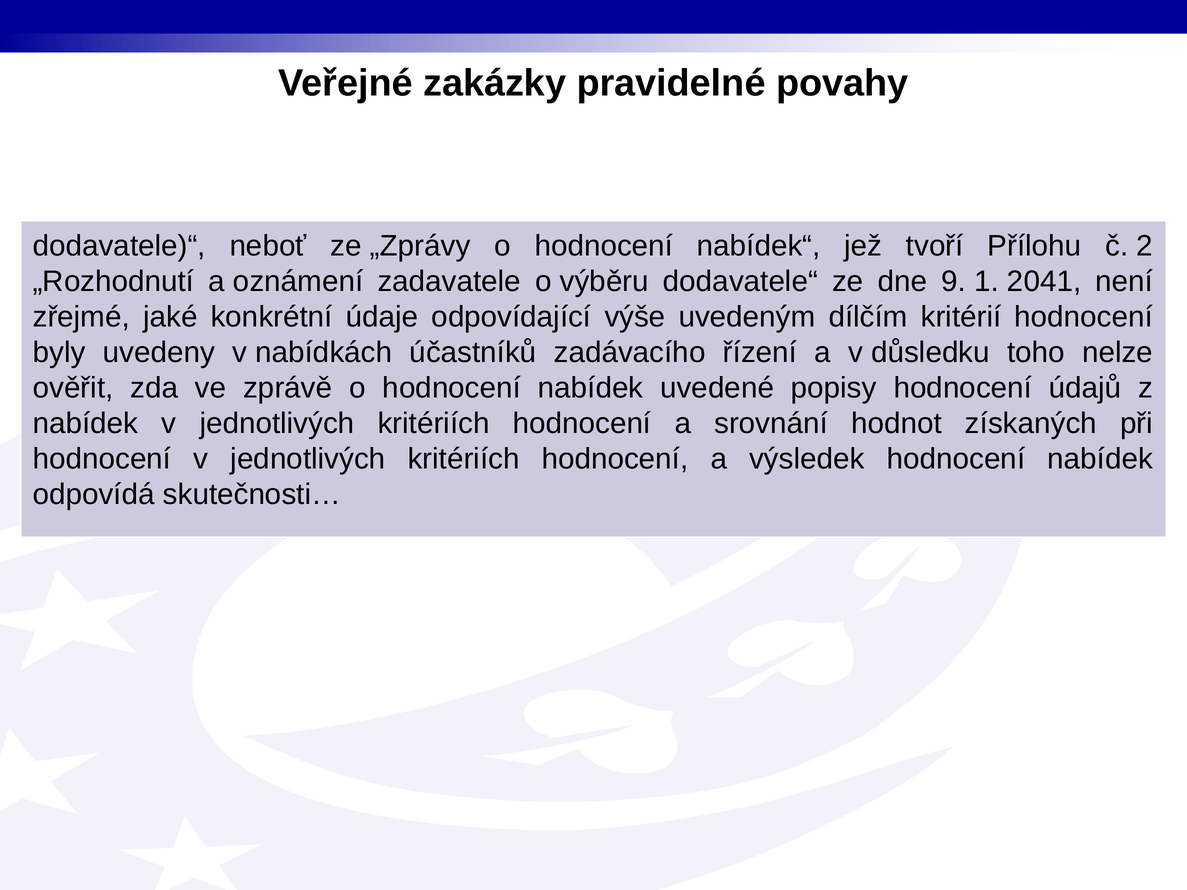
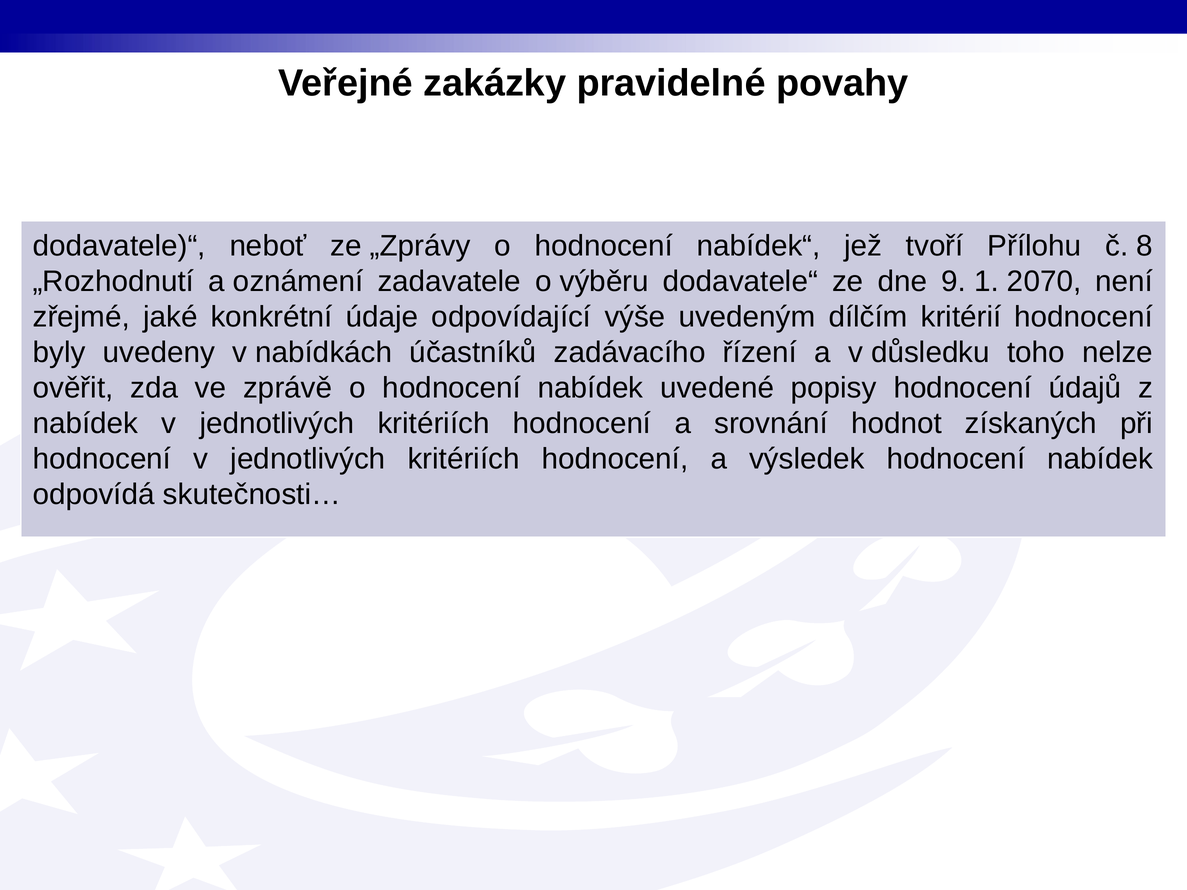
2: 2 -> 8
2041: 2041 -> 2070
